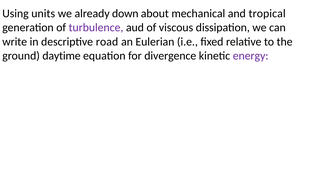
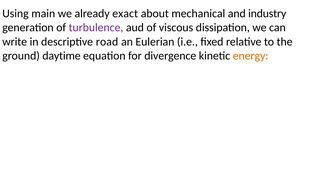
units: units -> main
down: down -> exact
tropical: tropical -> industry
energy colour: purple -> orange
